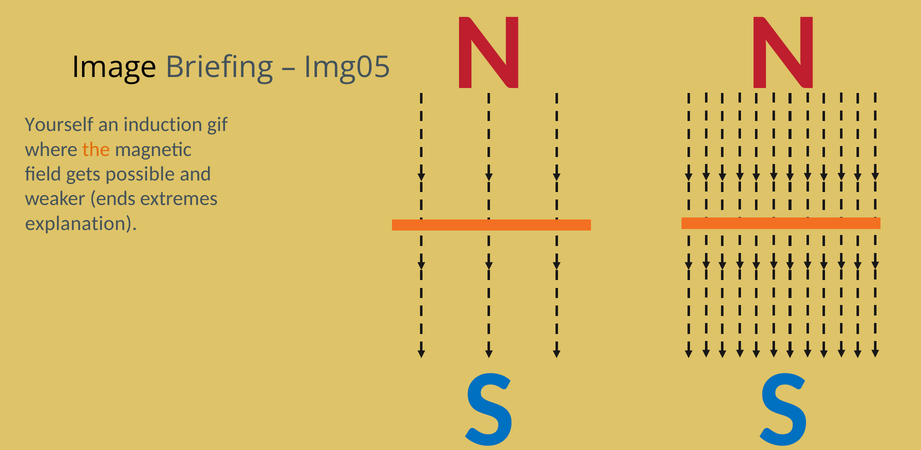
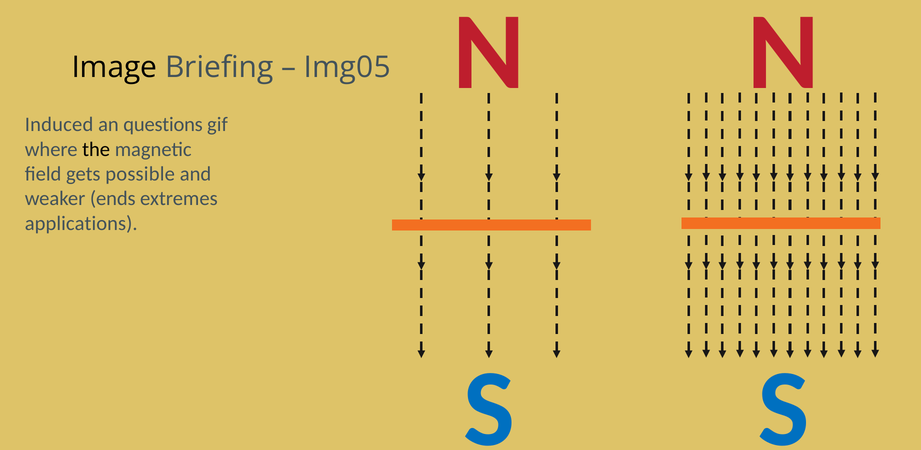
Yourself: Yourself -> Induced
induction: induction -> questions
the colour: orange -> black
explanation: explanation -> applications
